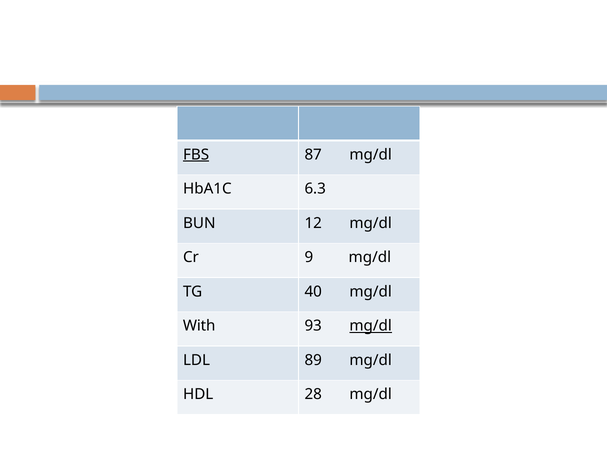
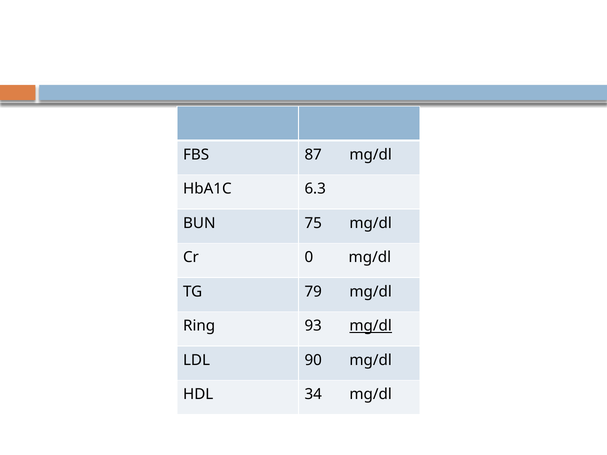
FBS underline: present -> none
12: 12 -> 75
9: 9 -> 0
40: 40 -> 79
With: With -> Ring
89: 89 -> 90
28: 28 -> 34
